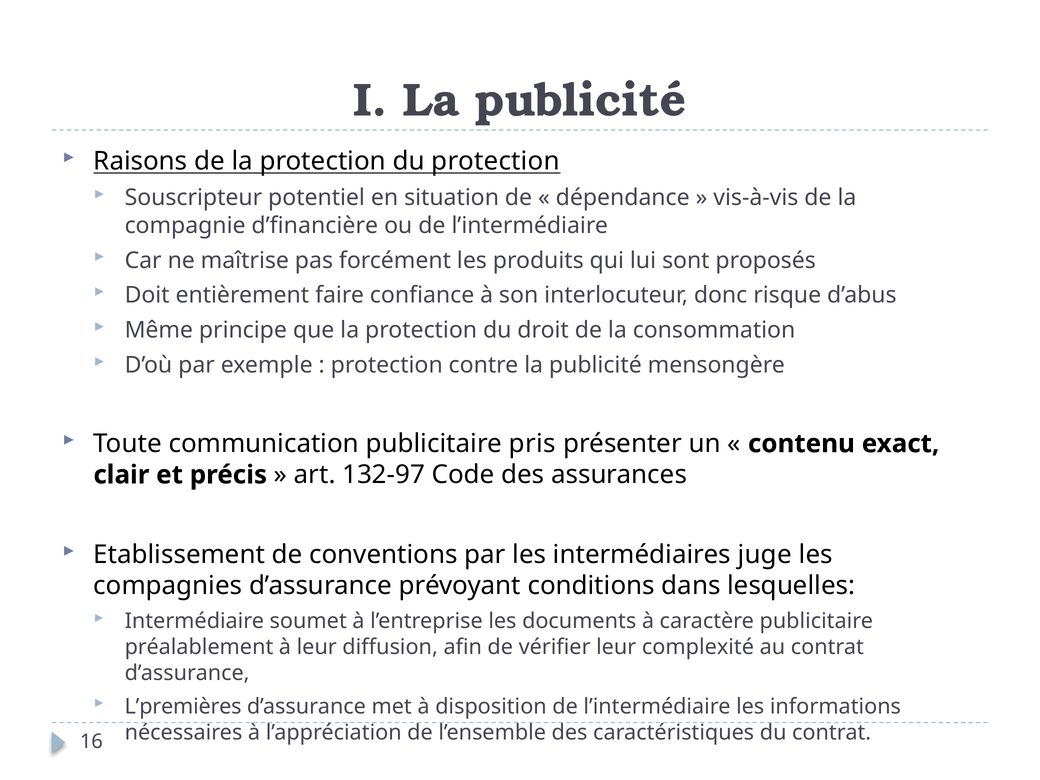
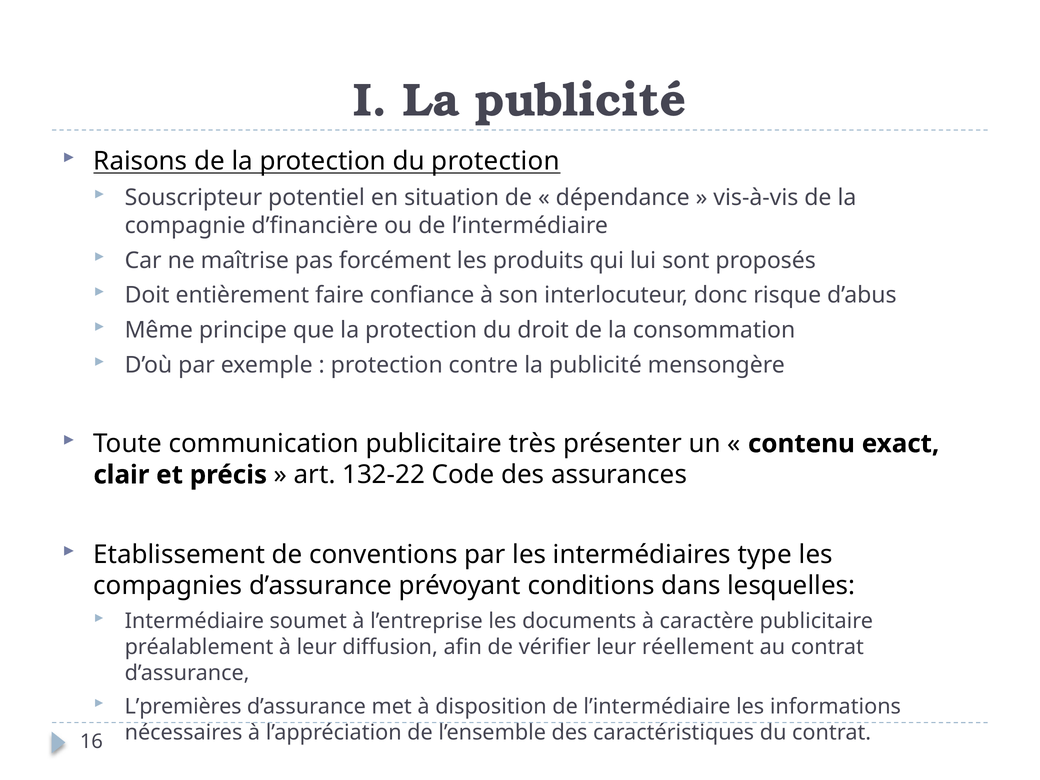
pris: pris -> très
132-97: 132-97 -> 132-22
juge: juge -> type
complexité: complexité -> réellement
